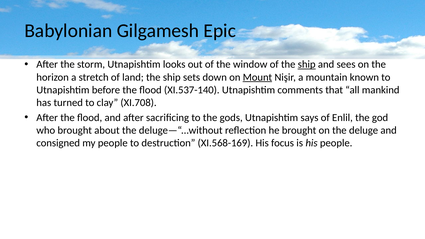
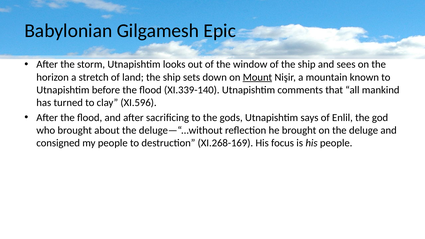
ship at (307, 64) underline: present -> none
XI.537-140: XI.537-140 -> XI.339-140
XI.708: XI.708 -> XI.596
XI.568-169: XI.568-169 -> XI.268-169
